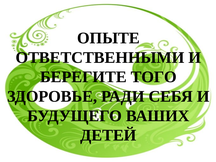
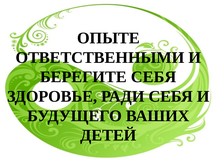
БЕРЕГИТЕ ТОГО: ТОГО -> СЕБЯ
